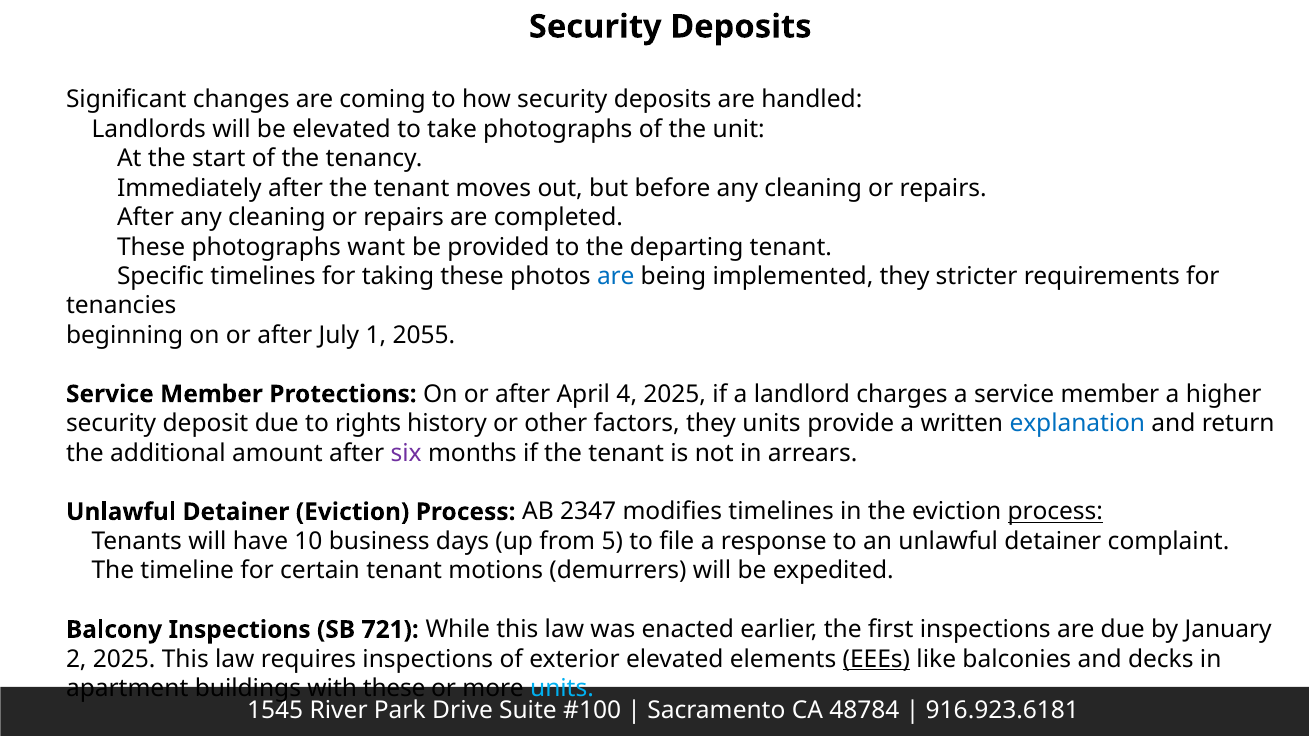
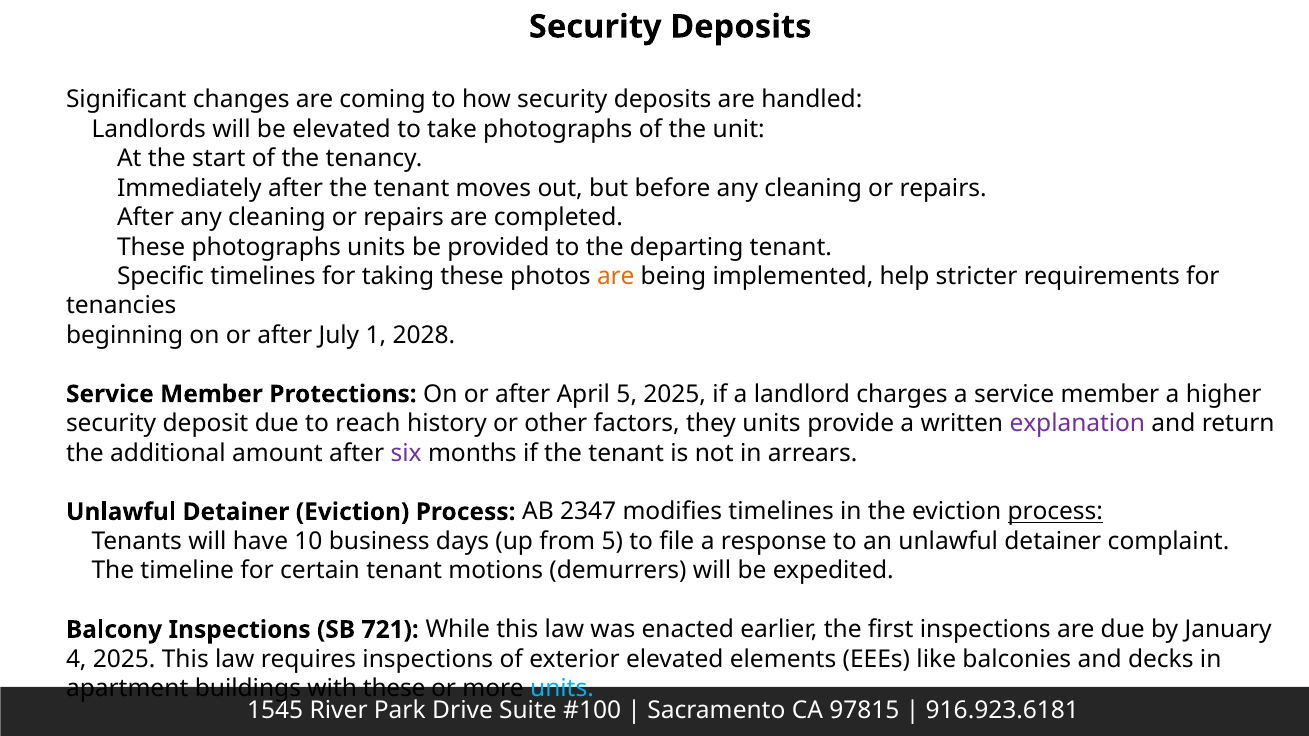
photographs want: want -> units
are at (616, 276) colour: blue -> orange
implemented they: they -> help
2055: 2055 -> 2028
April 4: 4 -> 5
rights: rights -> reach
explanation colour: blue -> purple
2: 2 -> 4
EEEs underline: present -> none
48784: 48784 -> 97815
